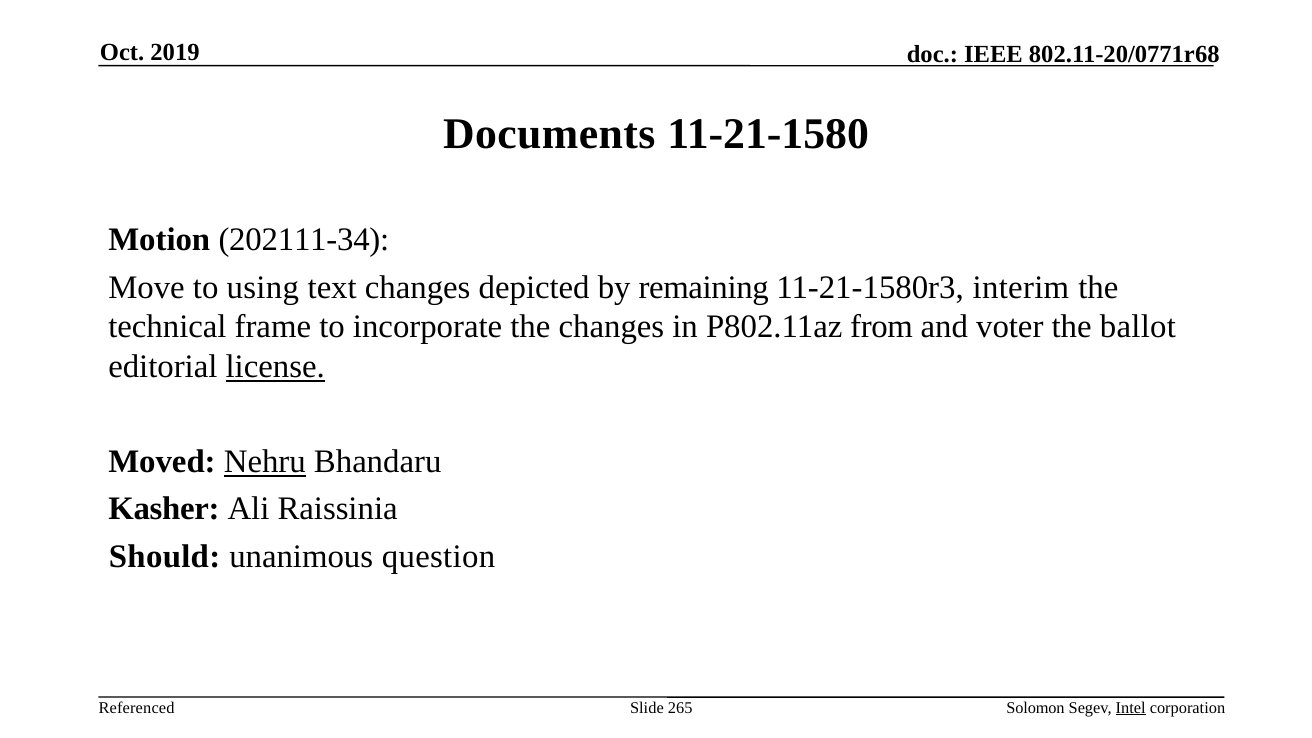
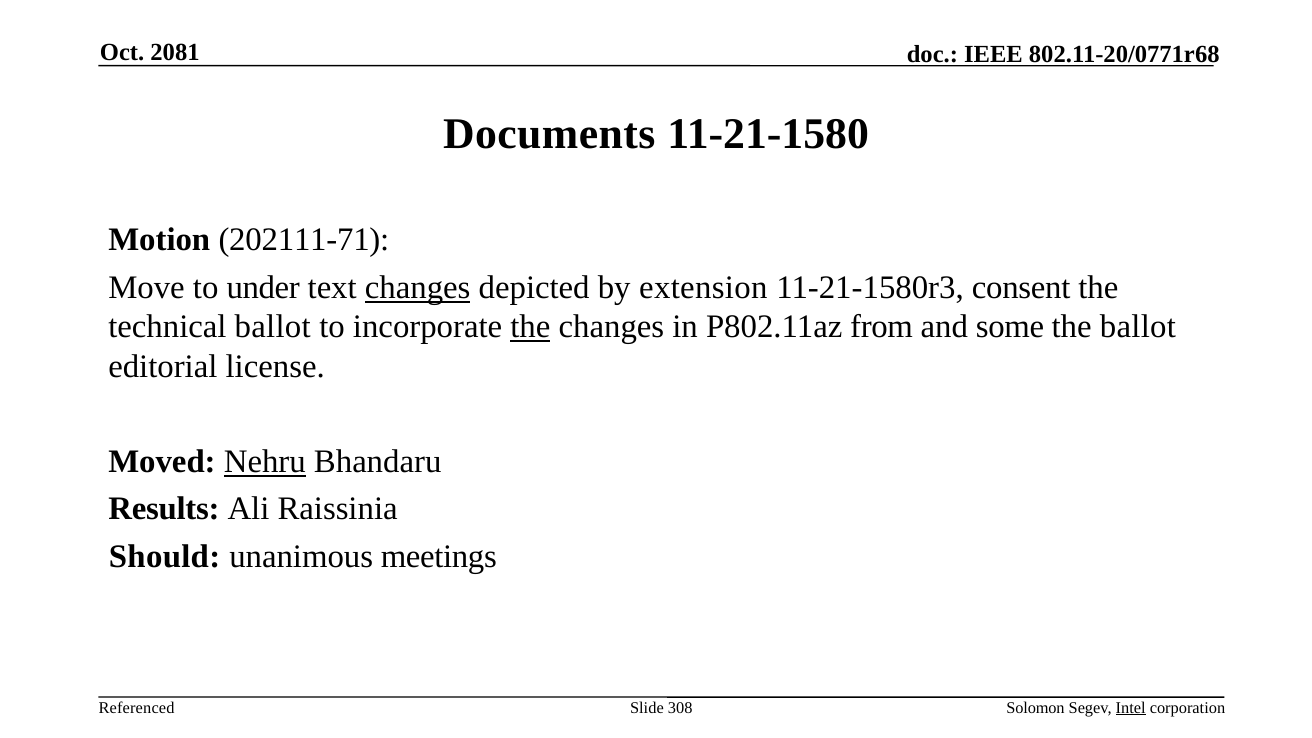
2019: 2019 -> 2081
202111-34: 202111-34 -> 202111-71
using: using -> under
changes at (418, 288) underline: none -> present
remaining: remaining -> extension
interim: interim -> consent
technical frame: frame -> ballot
the at (530, 327) underline: none -> present
voter: voter -> some
license underline: present -> none
Kasher: Kasher -> Results
question: question -> meetings
265: 265 -> 308
